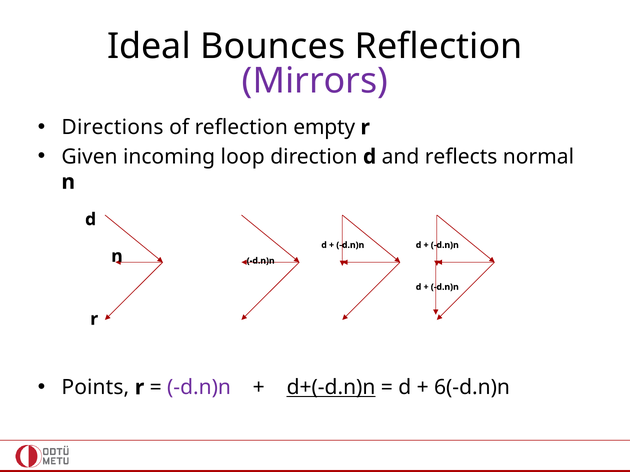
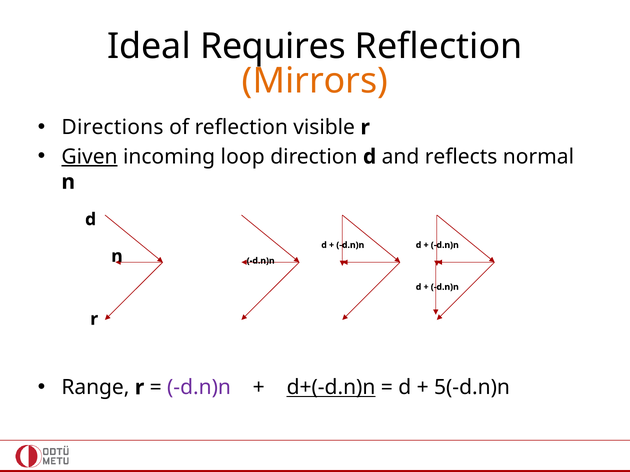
Bounces: Bounces -> Requires
Mirrors colour: purple -> orange
empty: empty -> visible
Given underline: none -> present
Points: Points -> Range
6(-d.n)n: 6(-d.n)n -> 5(-d.n)n
